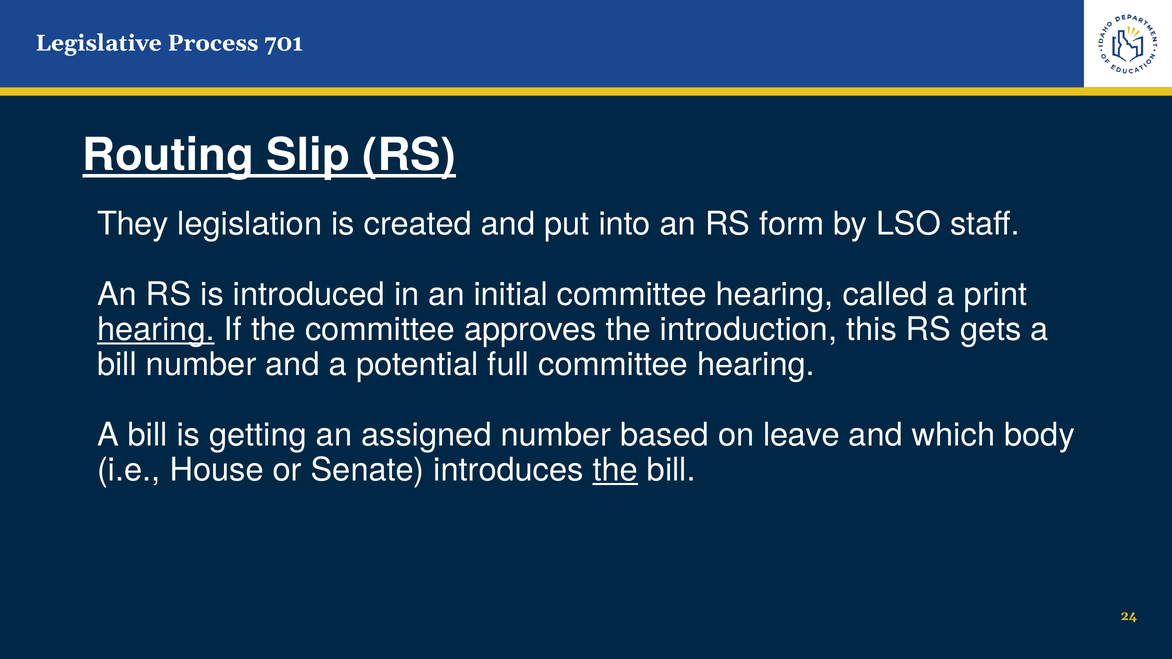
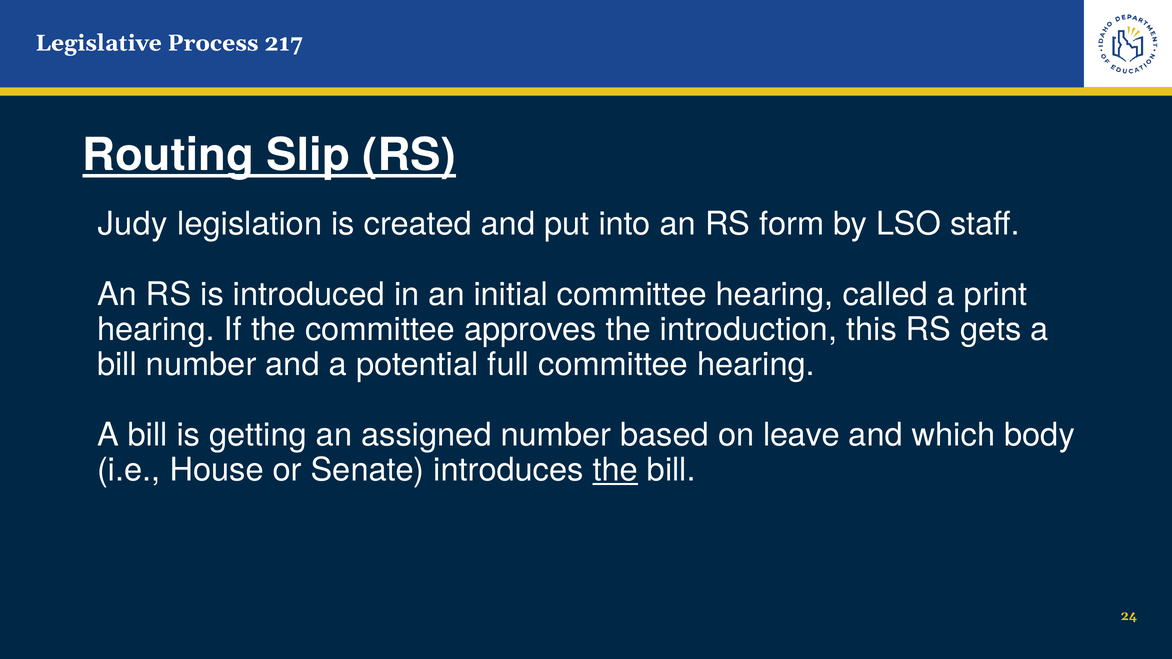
701: 701 -> 217
They: They -> Judy
hearing at (156, 330) underline: present -> none
